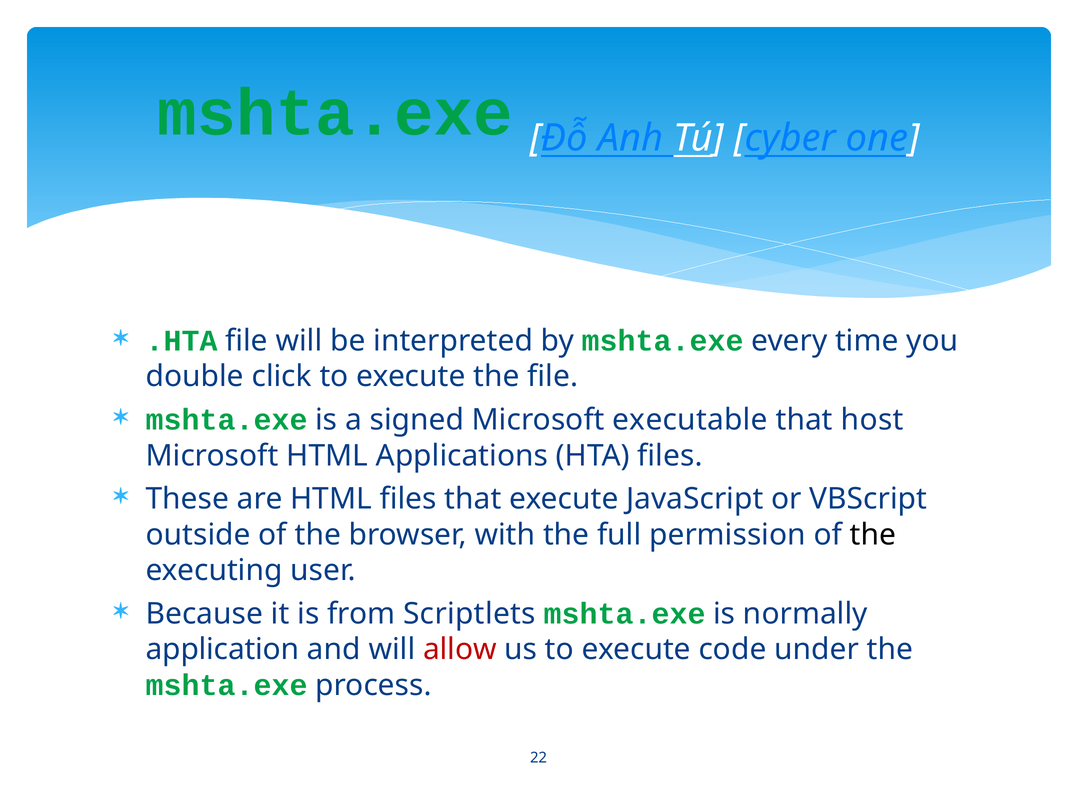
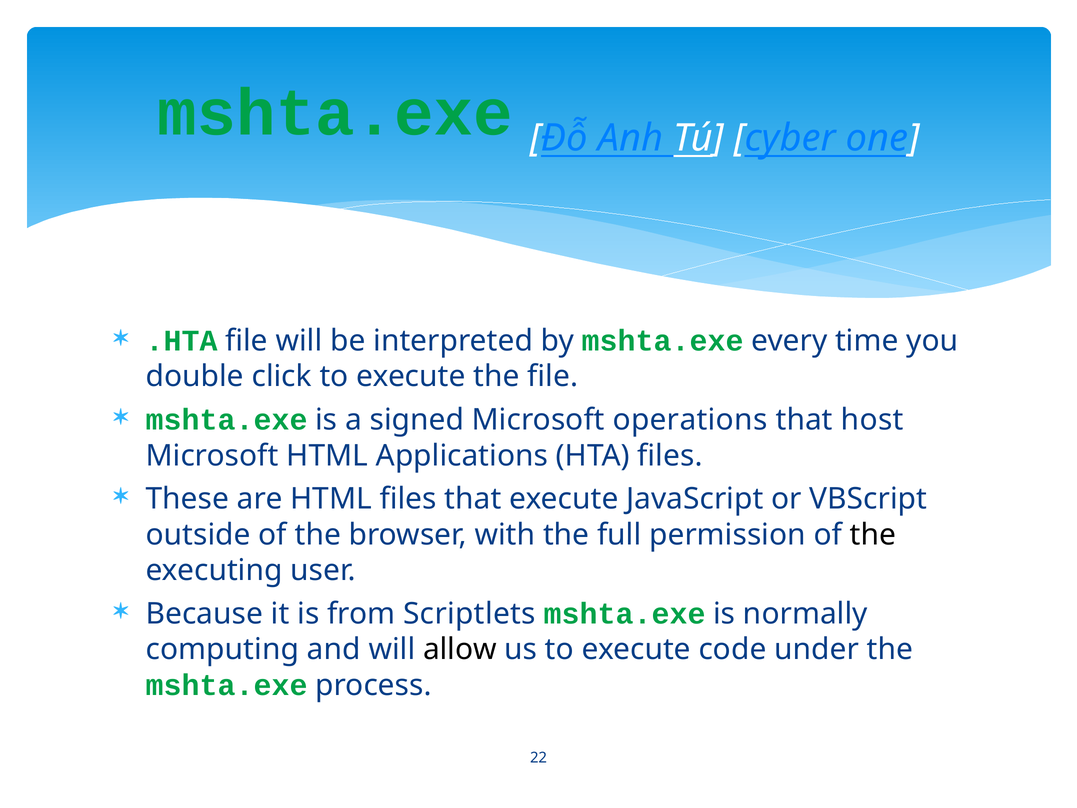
executable: executable -> operations
application: application -> computing
allow colour: red -> black
